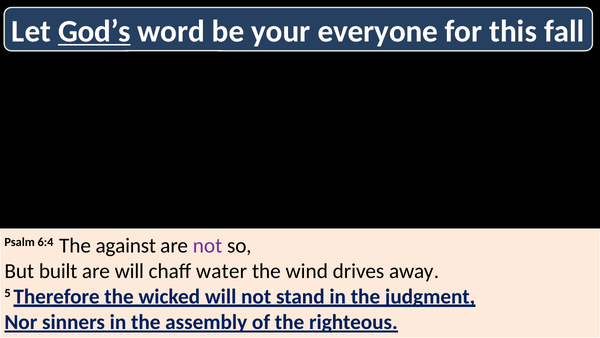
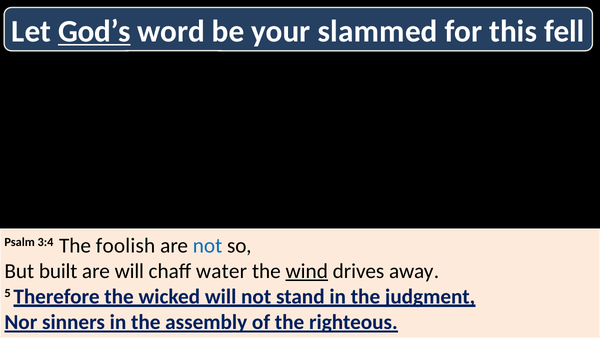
everyone: everyone -> slammed
fall: fall -> fell
6:4: 6:4 -> 3:4
against: against -> foolish
not at (208, 245) colour: purple -> blue
wind underline: none -> present
